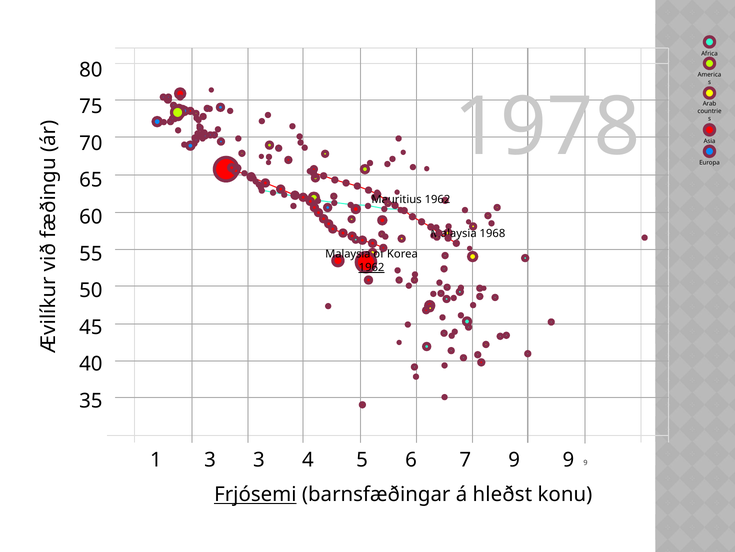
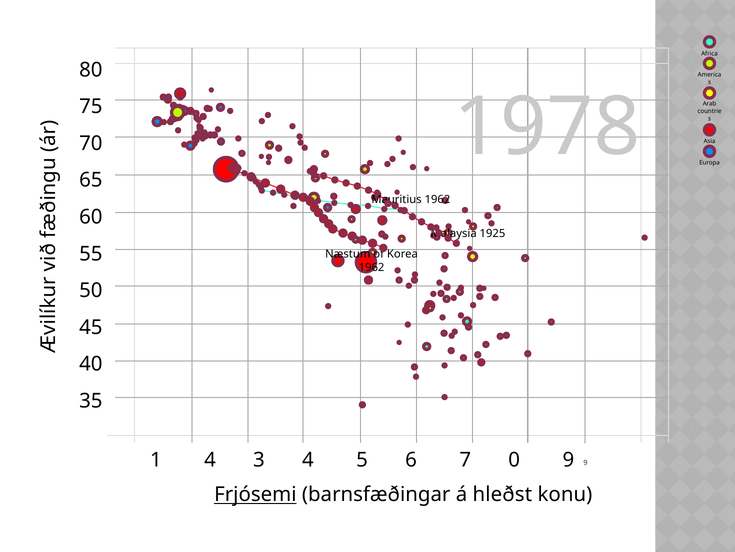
1968: 1968 -> 1925
Malaysia at (348, 254): Malaysia -> Næstum
1962 at (372, 267) underline: present -> none
1 3: 3 -> 4
7 9: 9 -> 0
